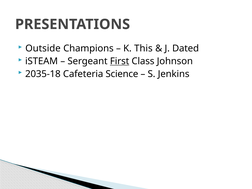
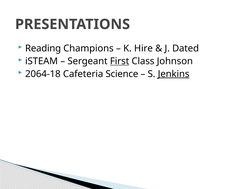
Outside: Outside -> Reading
This: This -> Hire
2035-18: 2035-18 -> 2064-18
Jenkins underline: none -> present
